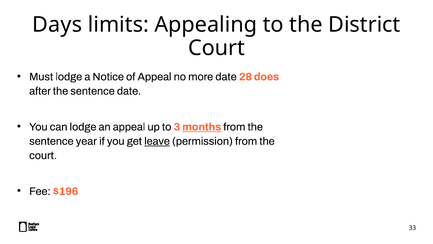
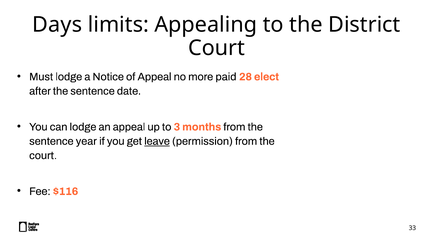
more date: date -> paid
does: does -> elect
months underline: present -> none
$196: $196 -> $116
